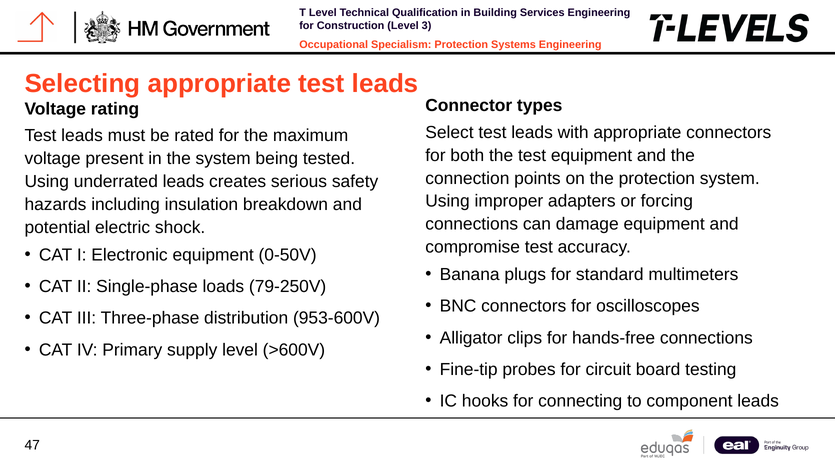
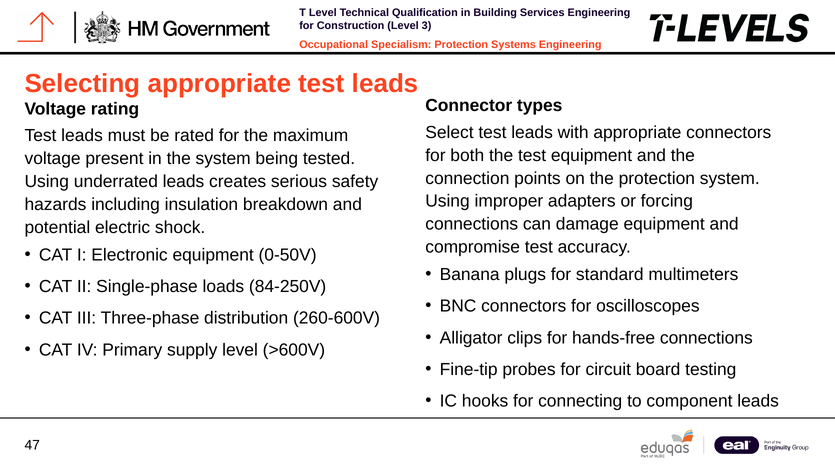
79-250V: 79-250V -> 84-250V
953-600V: 953-600V -> 260-600V
